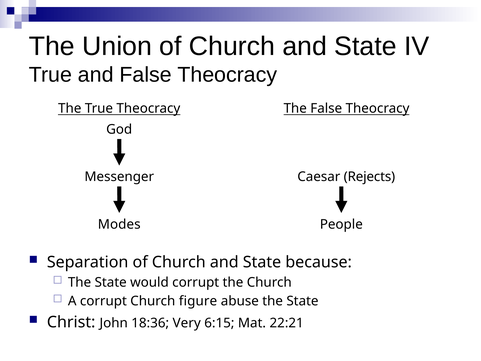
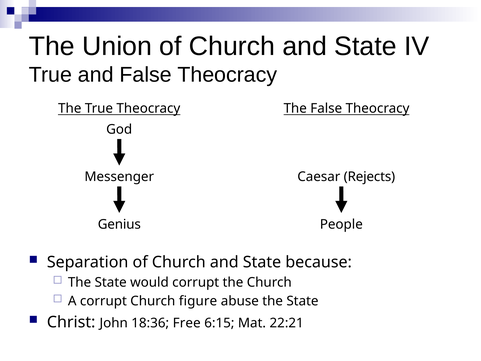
Modes: Modes -> Genius
Very: Very -> Free
